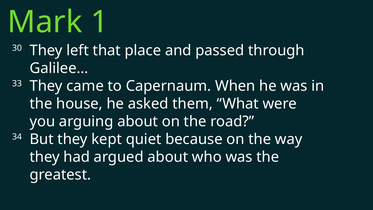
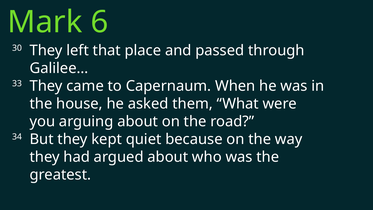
1: 1 -> 6
